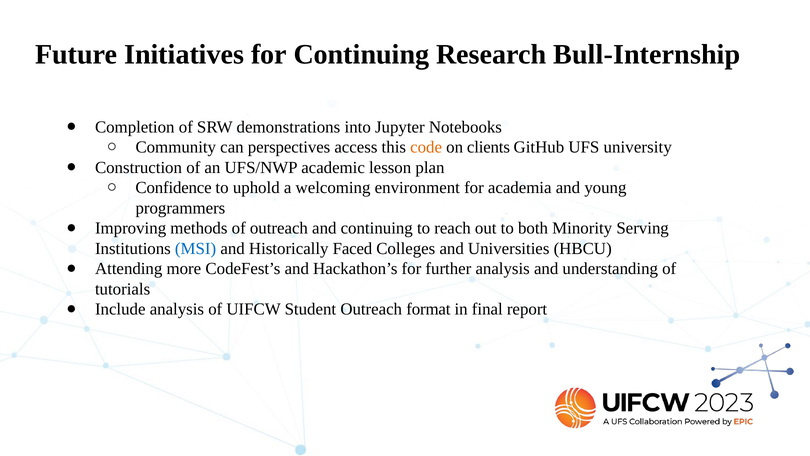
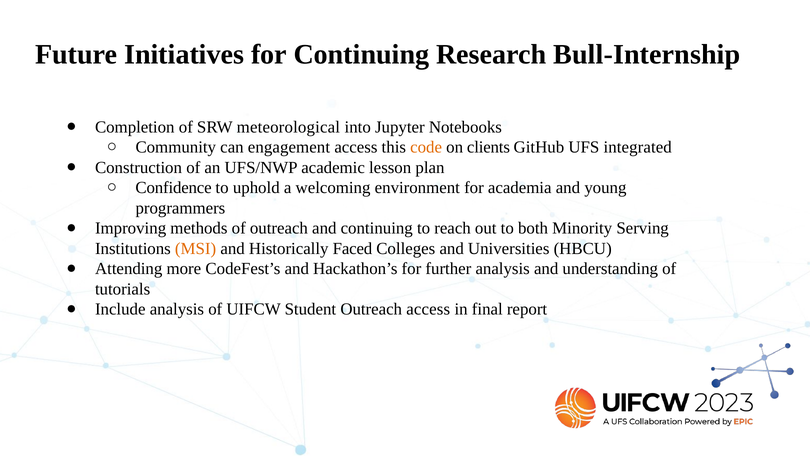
demonstrations: demonstrations -> meteorological
perspectives: perspectives -> engagement
university: university -> integrated
MSI colour: blue -> orange
Outreach format: format -> access
